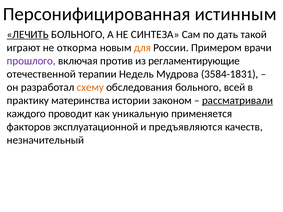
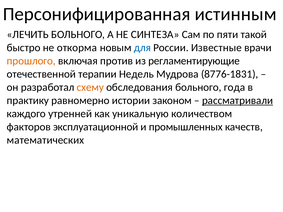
ЛЕЧИТЬ underline: present -> none
дать: дать -> пяти
играют: играют -> быстро
для colour: orange -> blue
Примером: Примером -> Известные
прошлого colour: purple -> orange
3584-1831: 3584-1831 -> 8776-1831
всей: всей -> года
материнства: материнства -> равномерно
проводит: проводит -> утренней
применяется: применяется -> количеством
предъявляются: предъявляются -> промышленных
незначительный: незначительный -> математических
